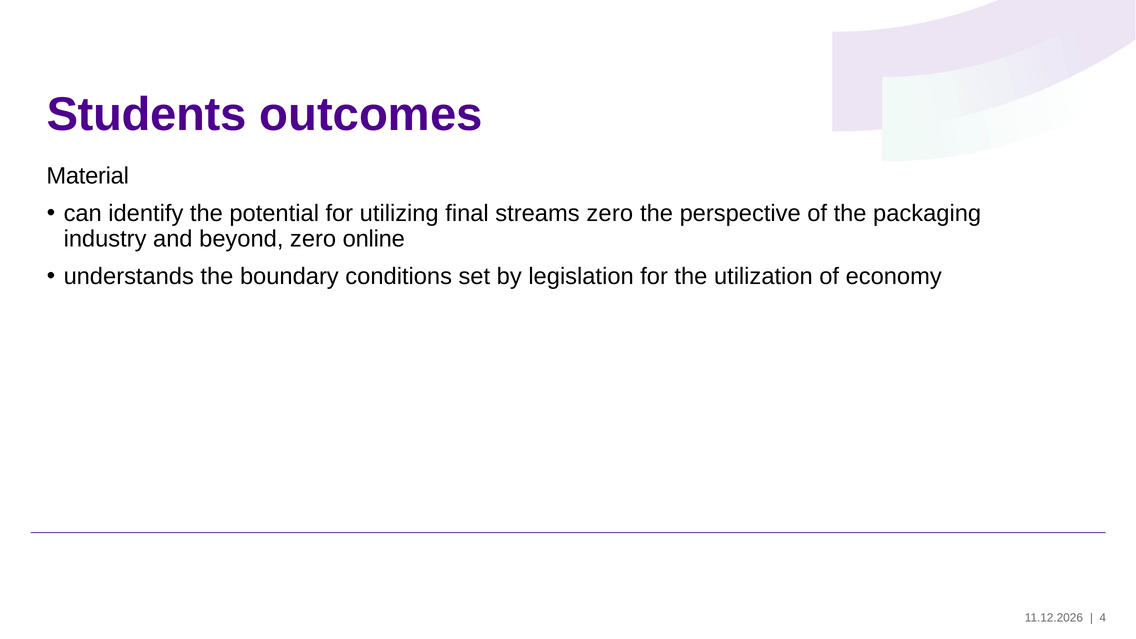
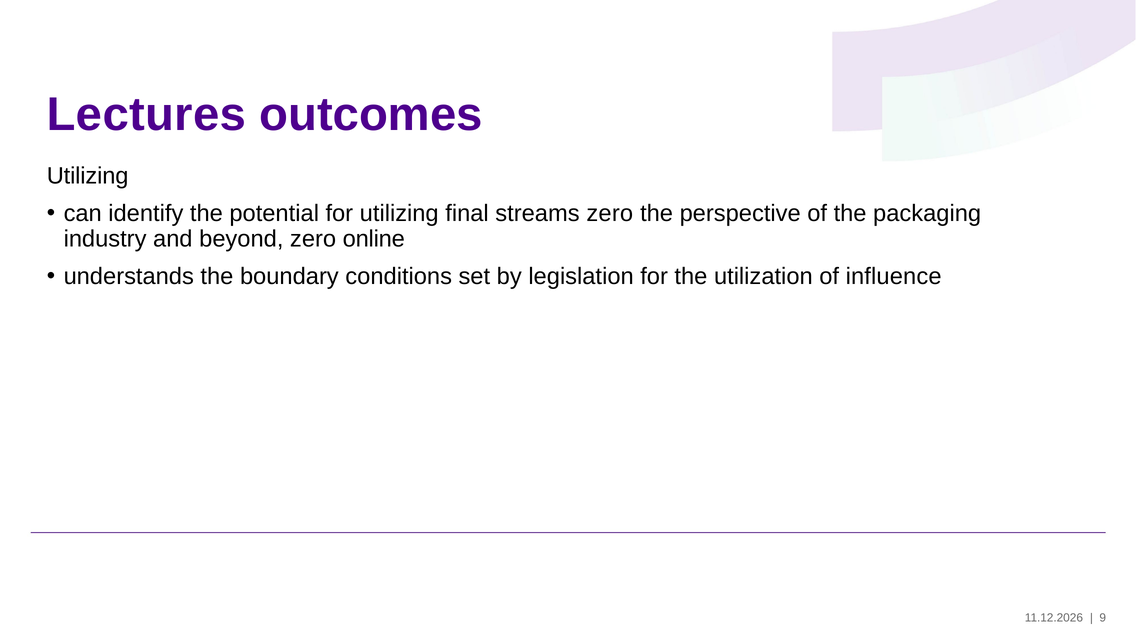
Students: Students -> Lectures
Material at (88, 176): Material -> Utilizing
economy: economy -> influence
4: 4 -> 9
